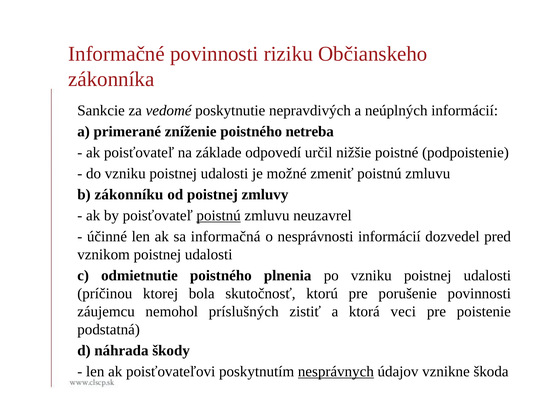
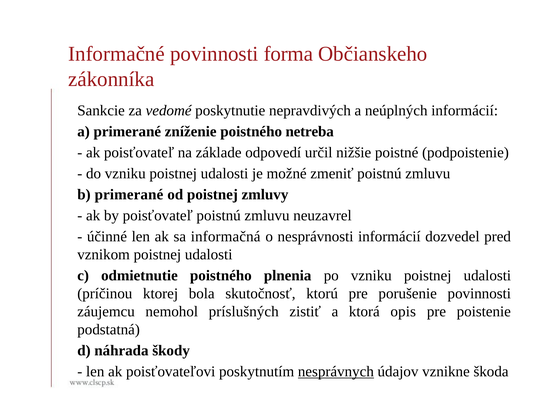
riziku: riziku -> forma
b zákonníku: zákonníku -> primerané
poistnú at (219, 216) underline: present -> none
veci: veci -> opis
